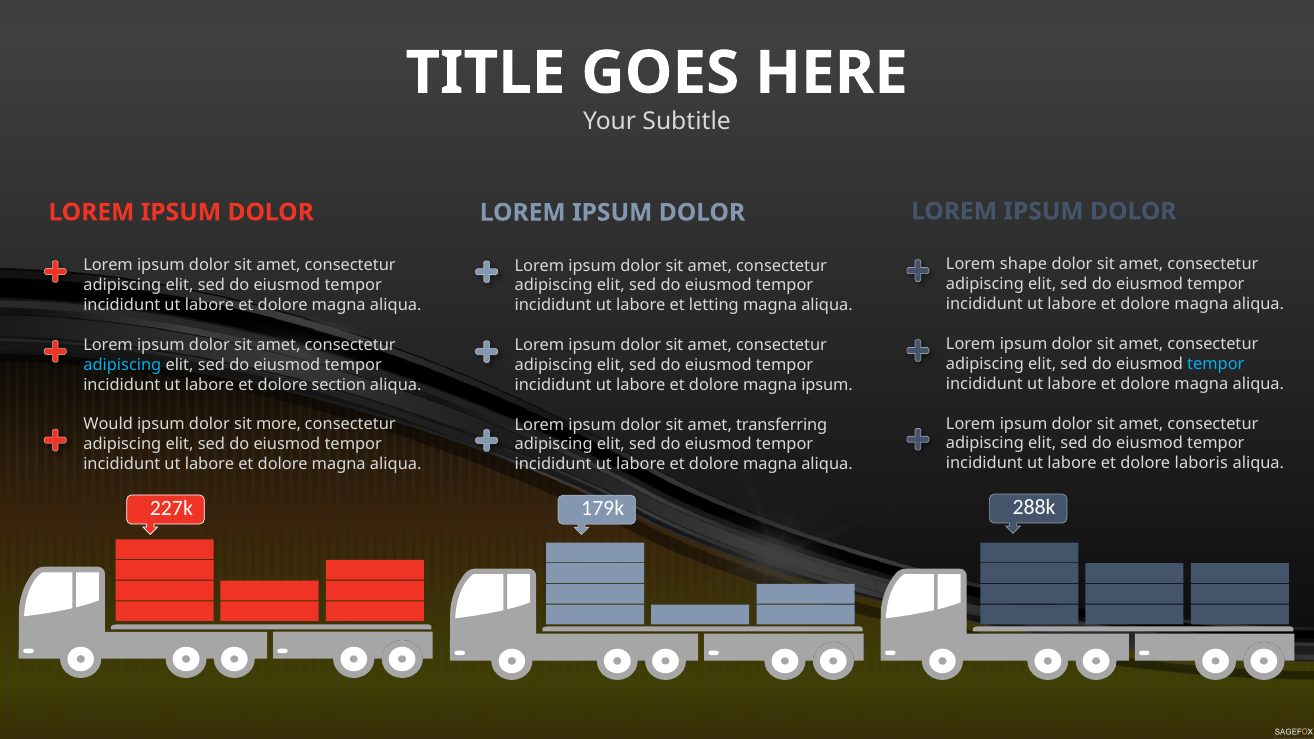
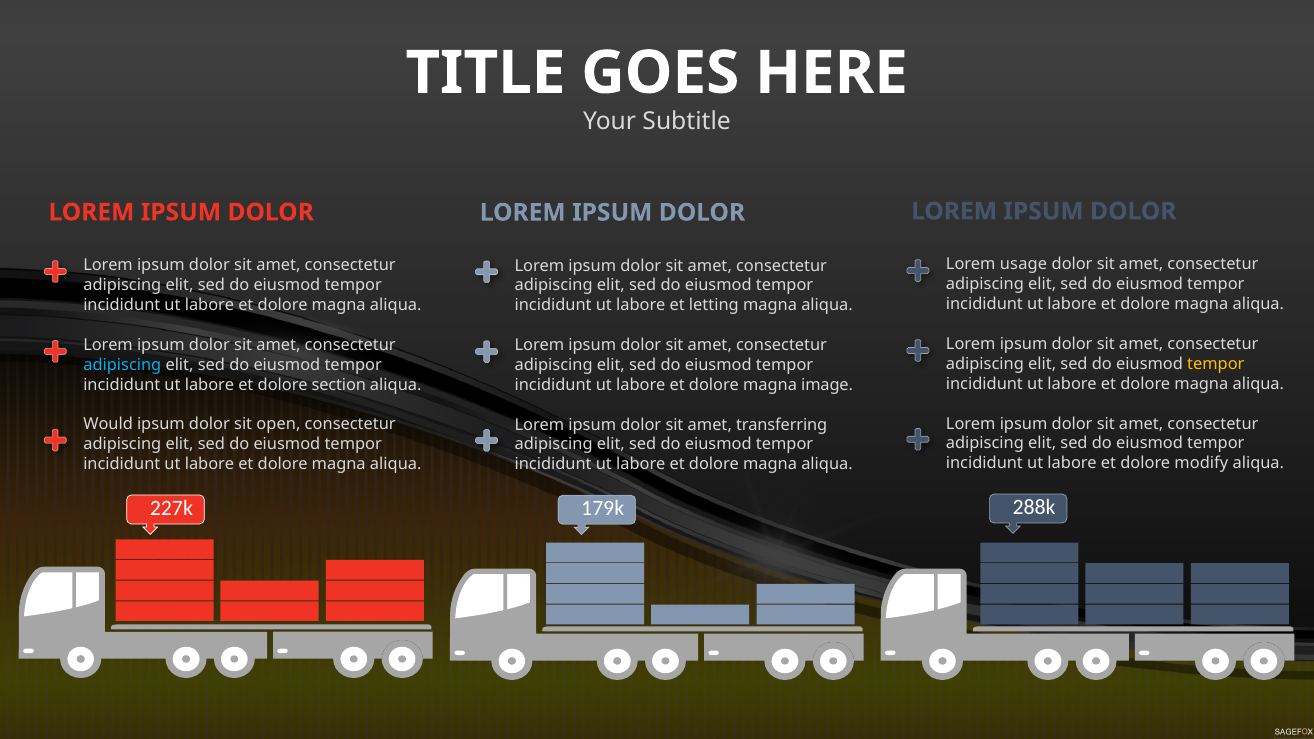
shape: shape -> usage
tempor at (1216, 364) colour: light blue -> yellow
magna ipsum: ipsum -> image
more: more -> open
laboris: laboris -> modify
